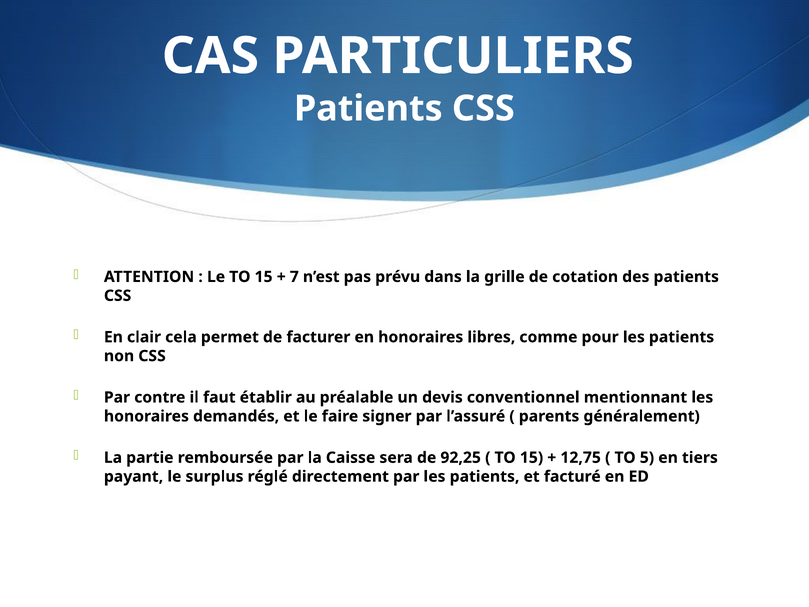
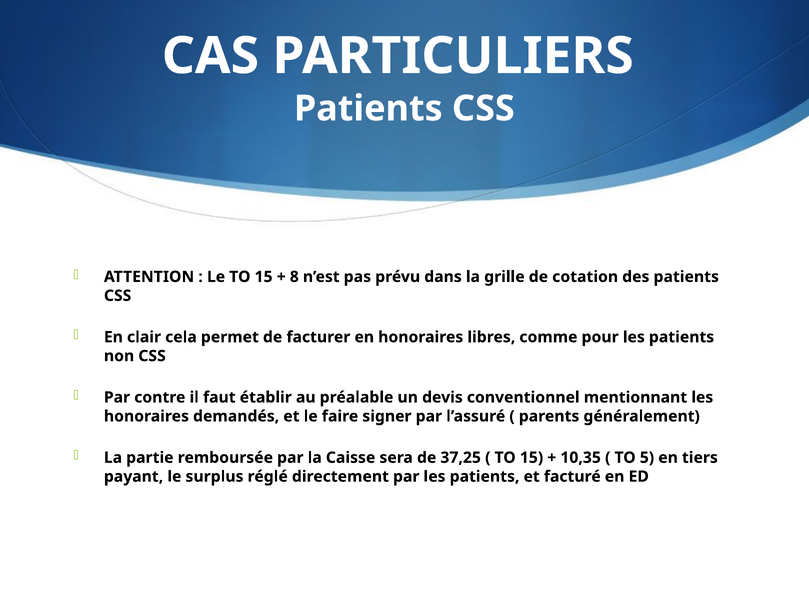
7: 7 -> 8
92,25: 92,25 -> 37,25
12,75: 12,75 -> 10,35
